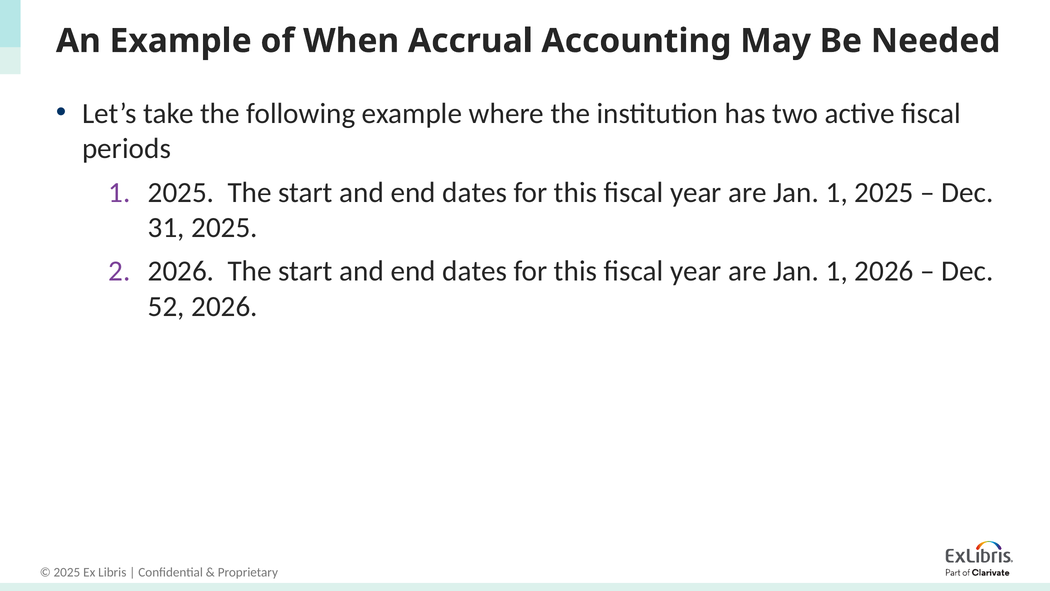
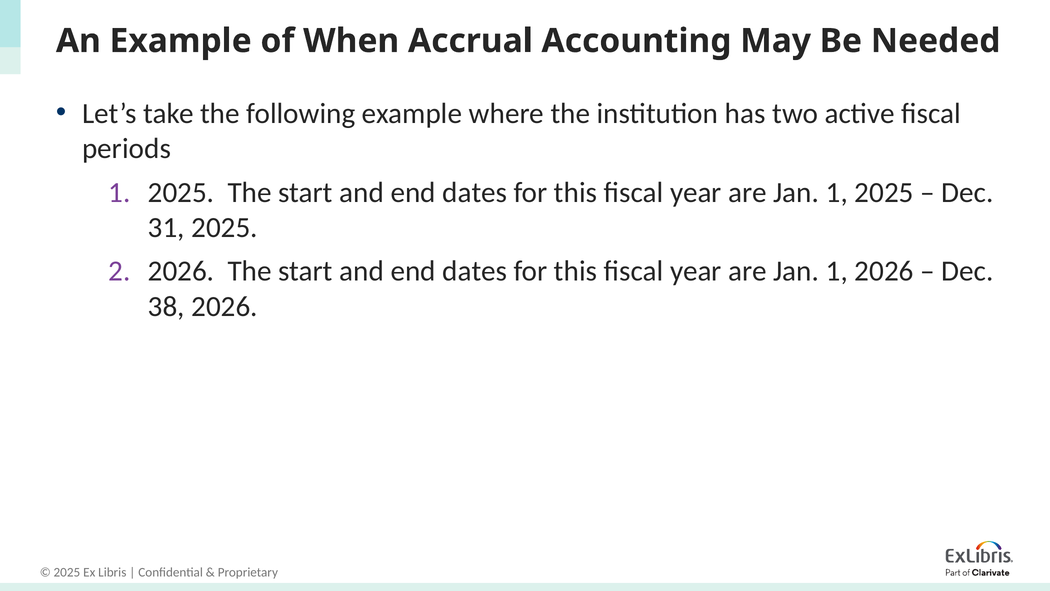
52: 52 -> 38
